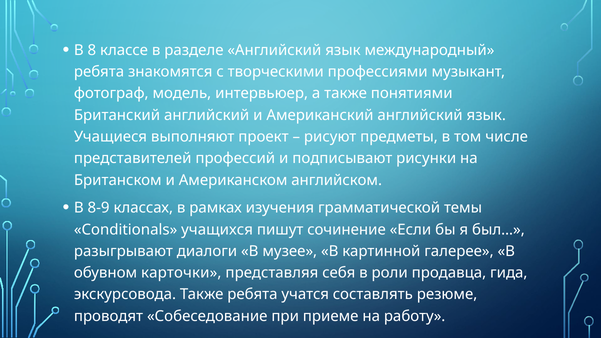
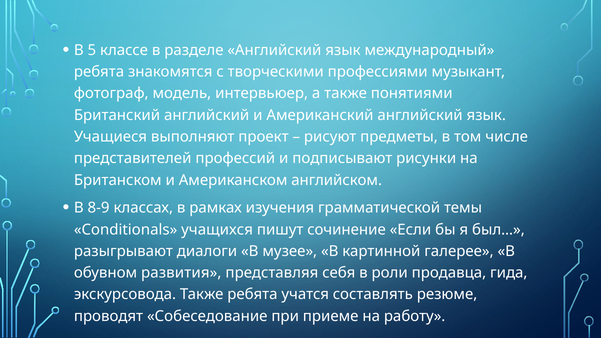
8: 8 -> 5
карточки: карточки -> развития
